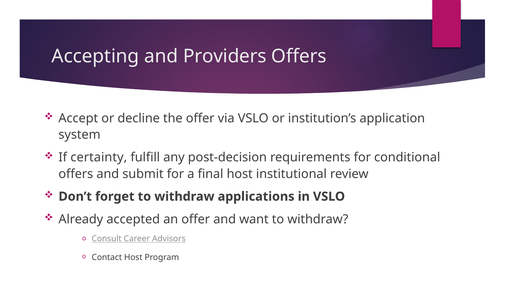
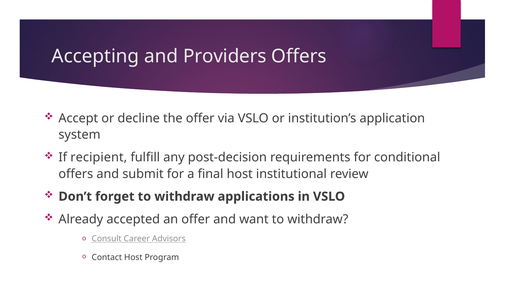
certainty: certainty -> recipient
